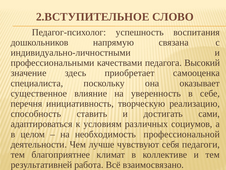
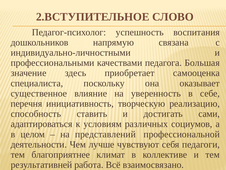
Высокий: Высокий -> Большая
необходимость: необходимость -> представлений
